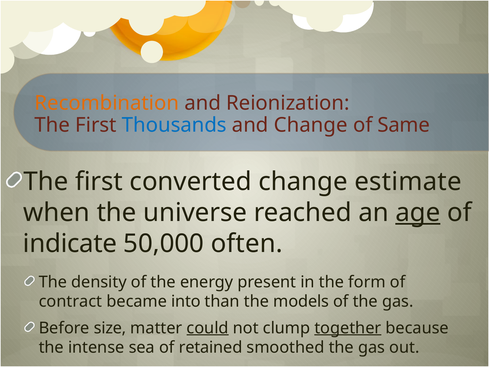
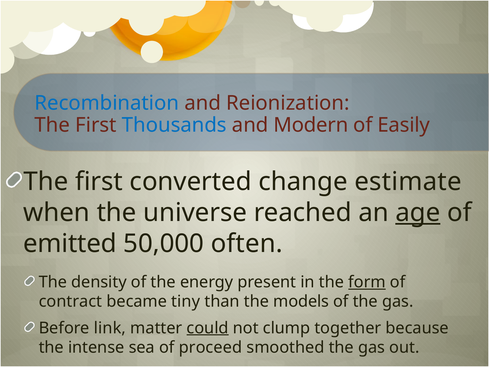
Recombination colour: orange -> blue
and Change: Change -> Modern
Same: Same -> Easily
indicate: indicate -> emitted
form underline: none -> present
into: into -> tiny
size: size -> link
together underline: present -> none
retained: retained -> proceed
